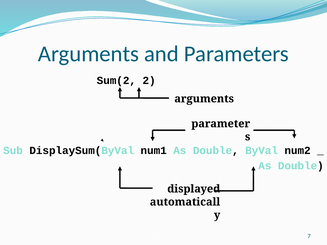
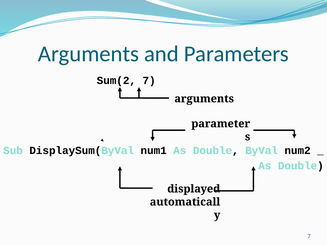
Sum(2 2: 2 -> 7
